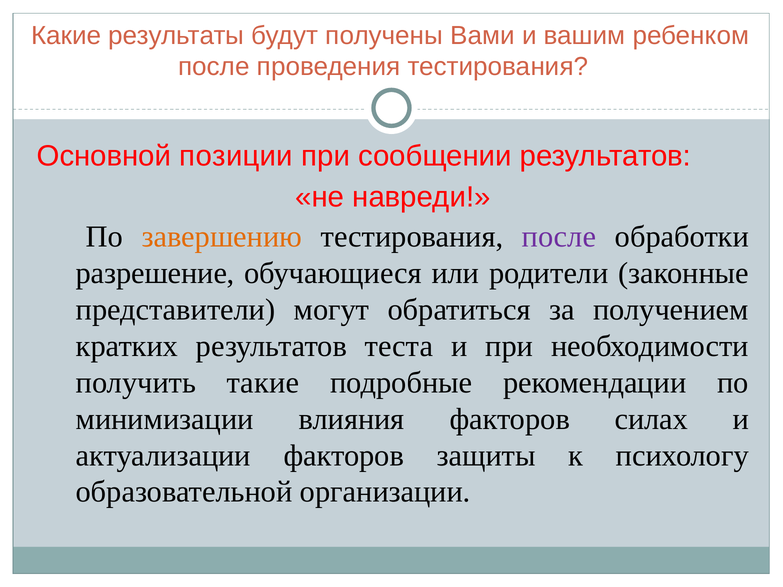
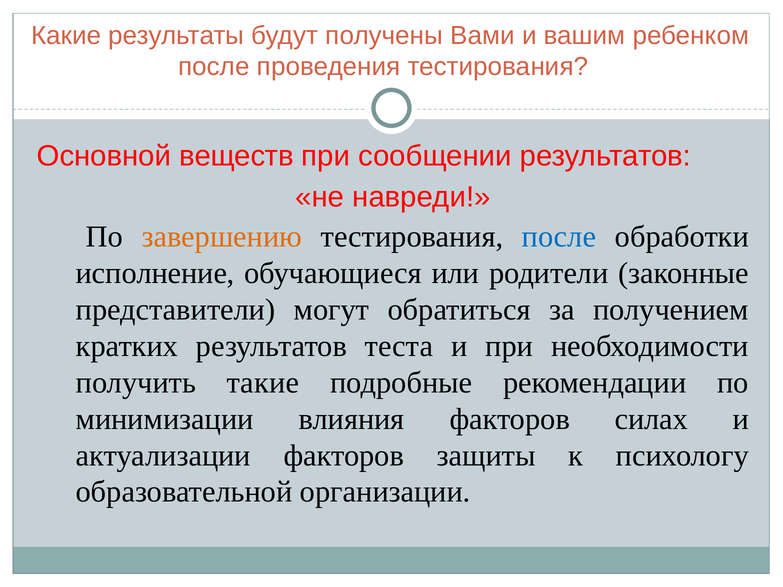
позиции: позиции -> веществ
после at (559, 237) colour: purple -> blue
разрешение: разрешение -> исполнение
